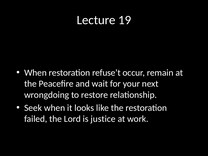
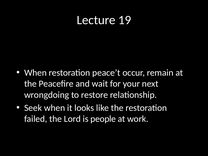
refuse’t: refuse’t -> peace’t
justice: justice -> people
